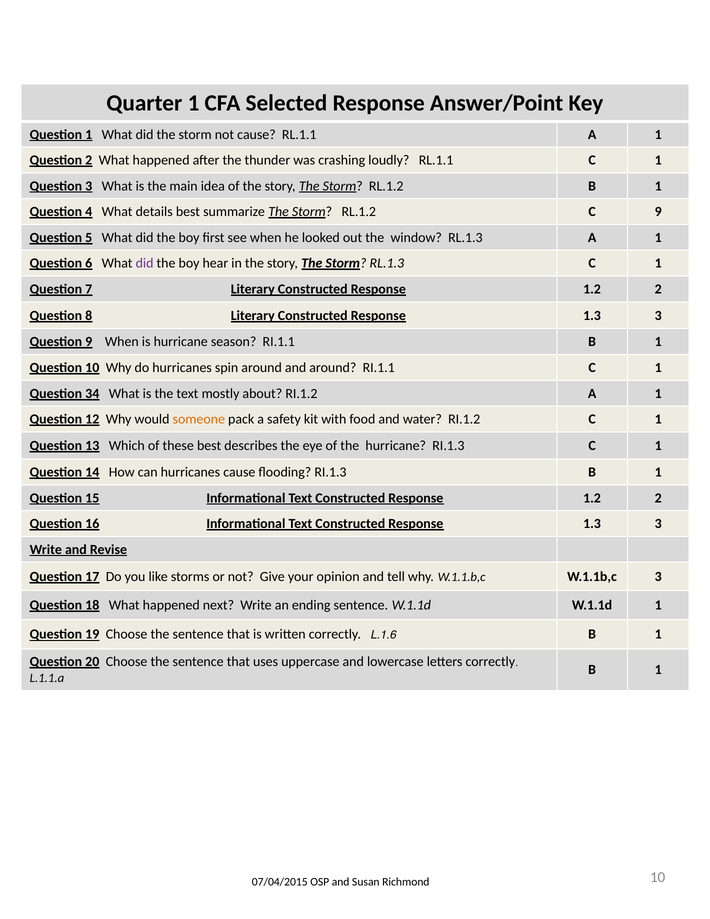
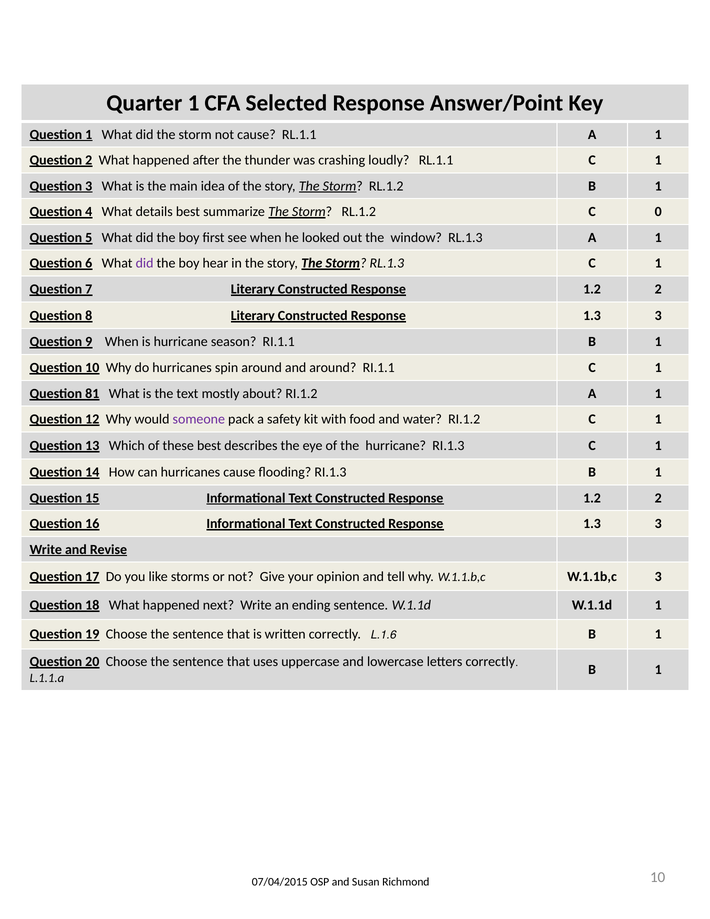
C 9: 9 -> 0
34: 34 -> 81
someone colour: orange -> purple
